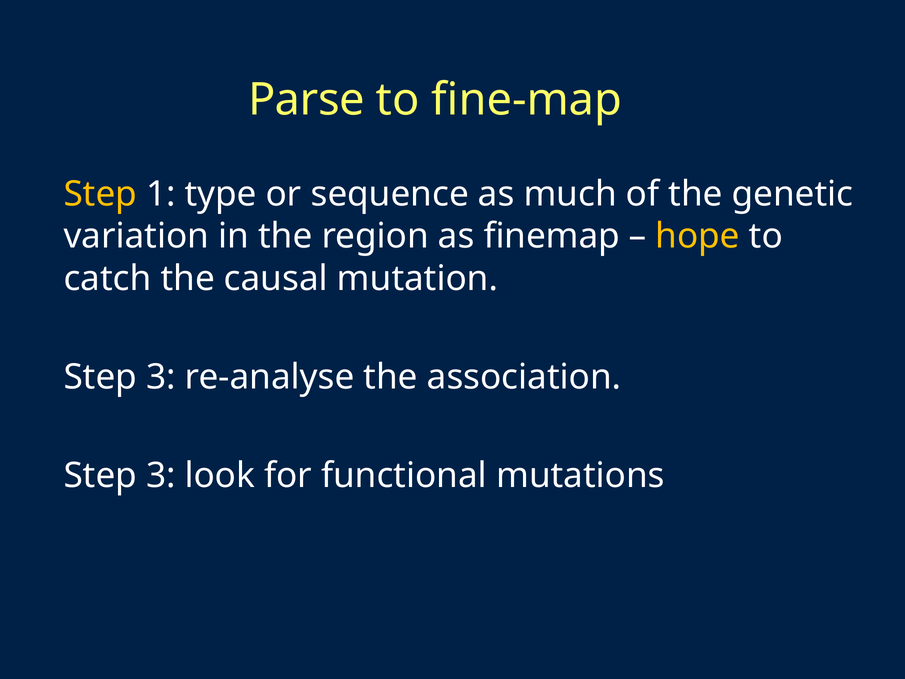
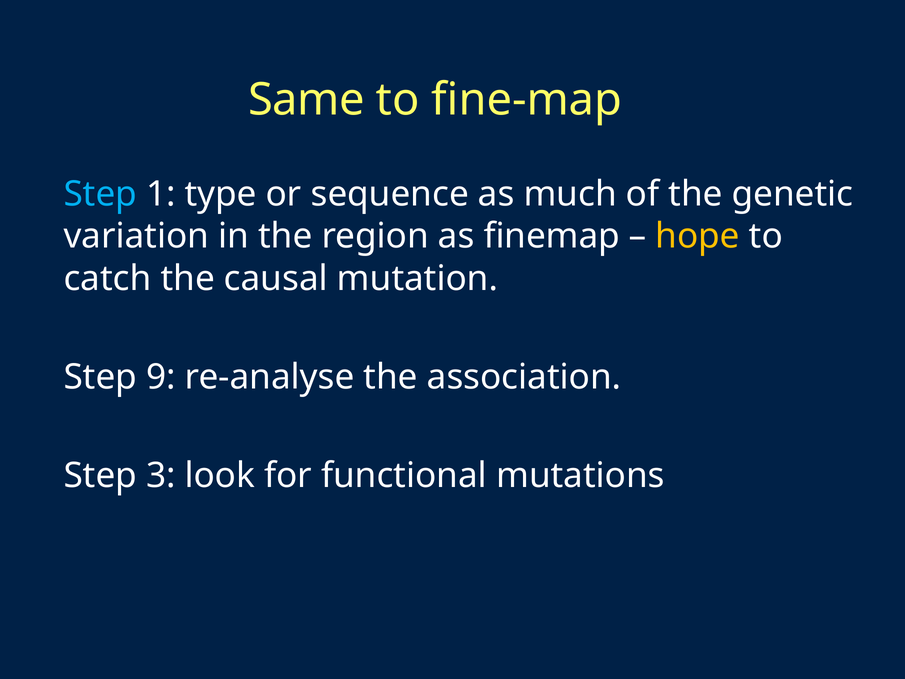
Parse: Parse -> Same
Step at (100, 194) colour: yellow -> light blue
3 at (161, 377): 3 -> 9
